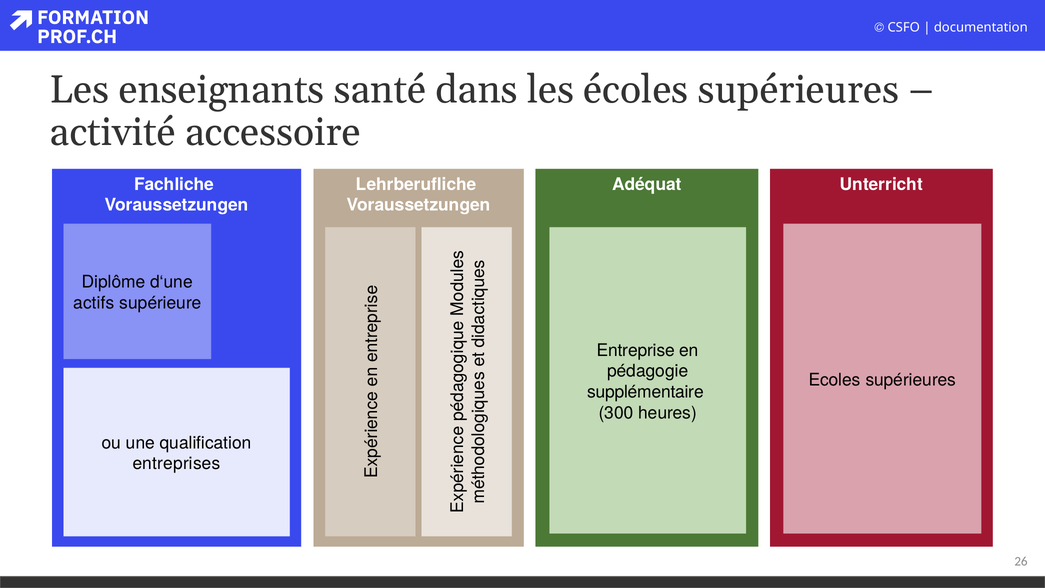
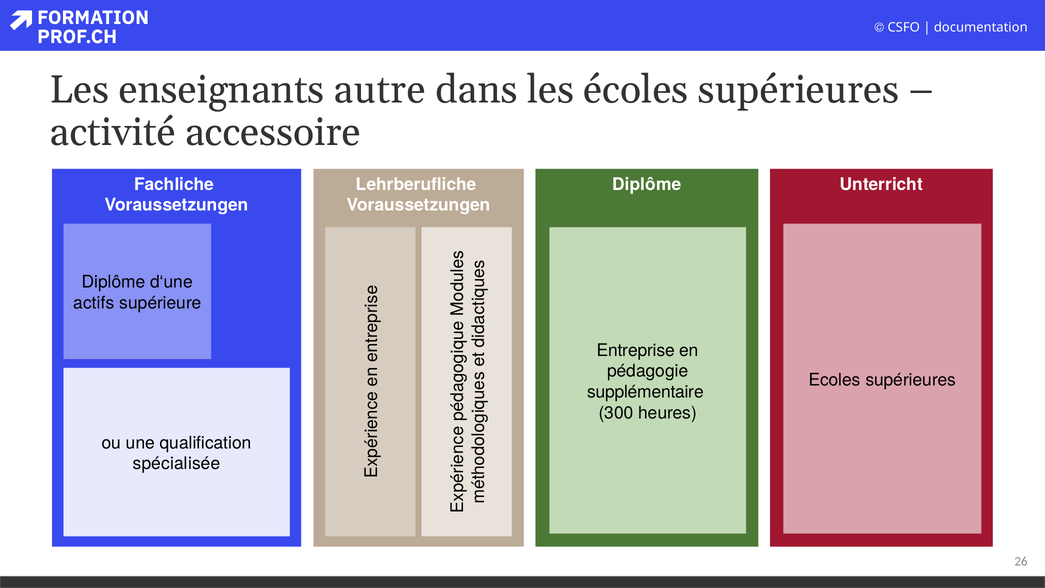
santé: santé -> autre
Adéquat at (647, 184): Adéquat -> Diplôme
entreprises: entreprises -> spécialisée
